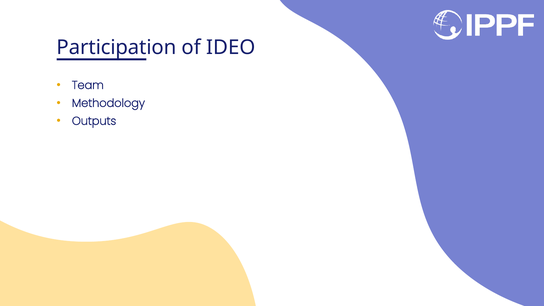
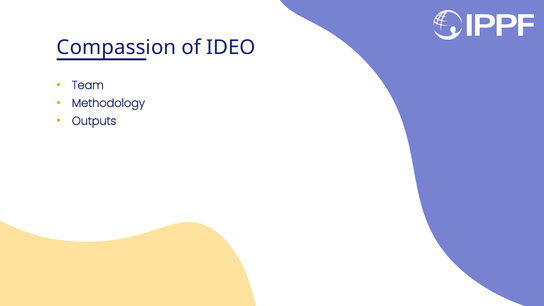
Participation: Participation -> Compassion
